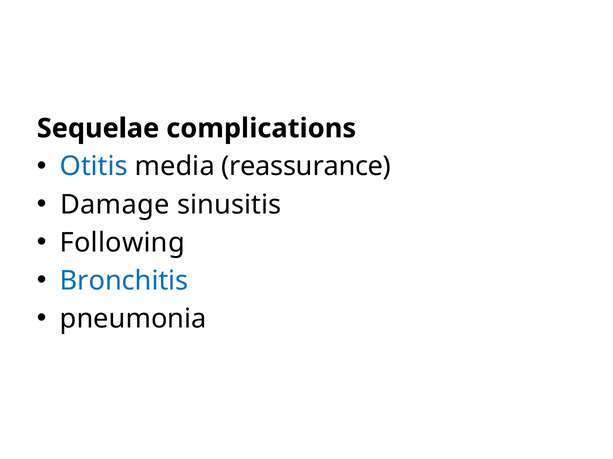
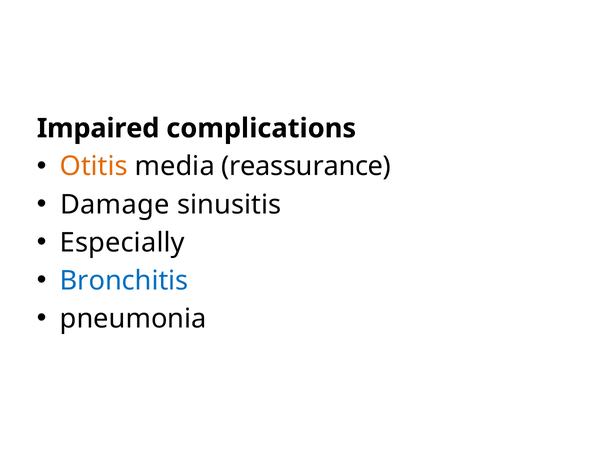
Sequelae: Sequelae -> Impaired
Otitis colour: blue -> orange
Following: Following -> Especially
